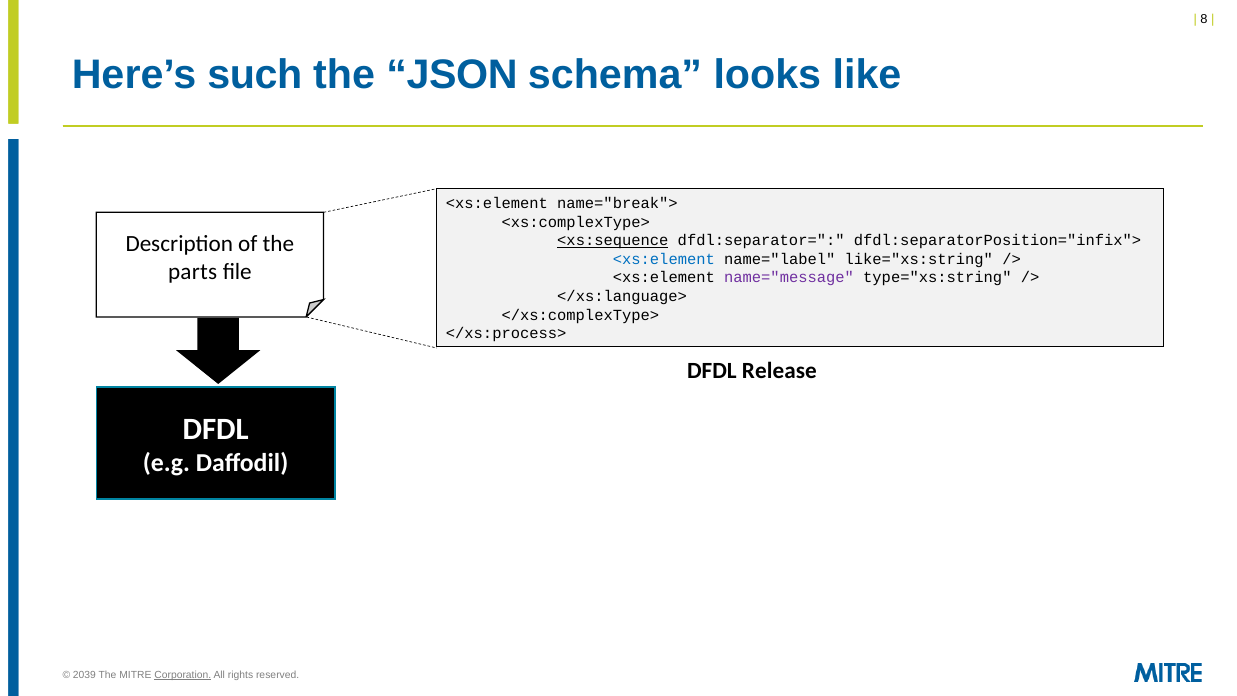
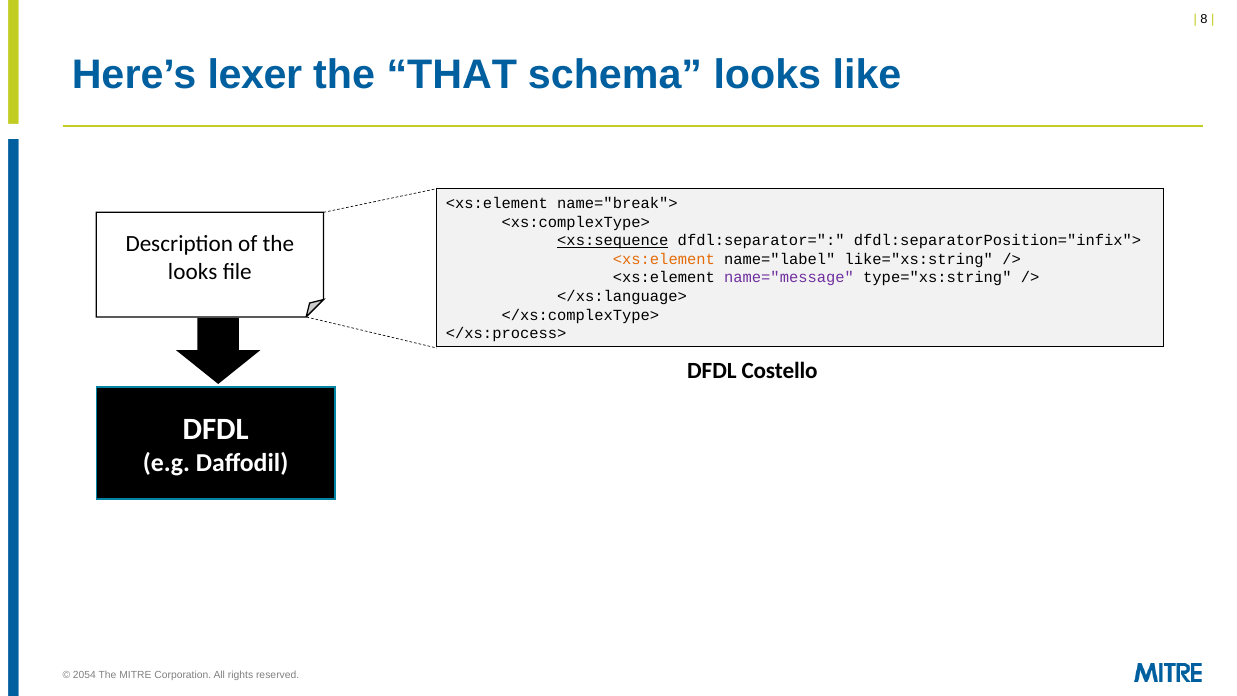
such: such -> lexer
JSON: JSON -> THAT
<xs:element at (664, 259) colour: blue -> orange
parts at (193, 271): parts -> looks
Release: Release -> Costello
2039: 2039 -> 2054
Corporation underline: present -> none
